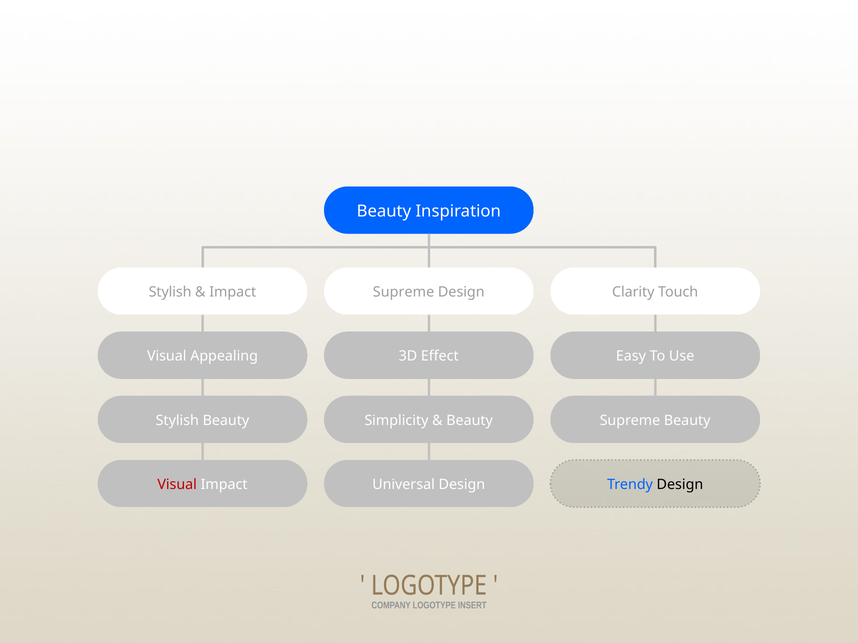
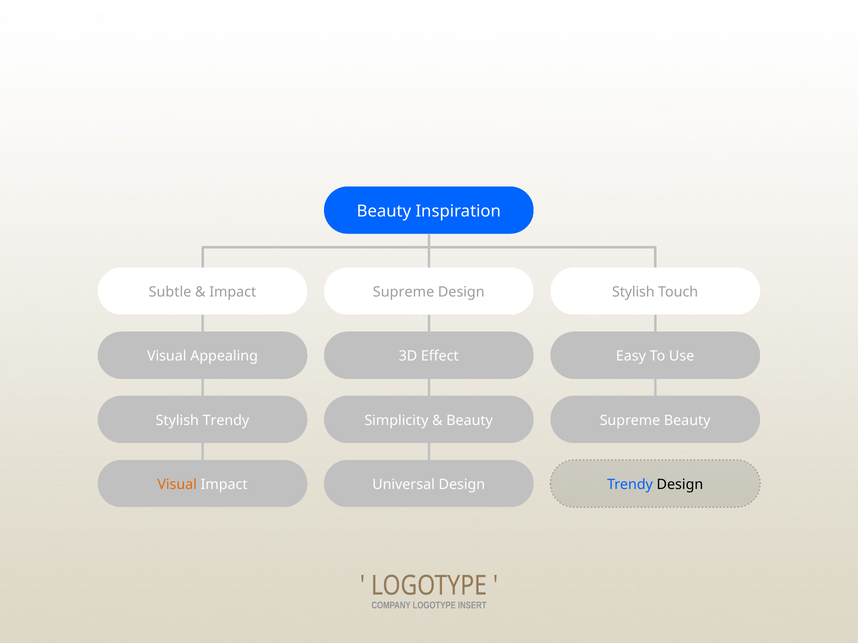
Stylish at (170, 292): Stylish -> Subtle
Impact Clarity: Clarity -> Stylish
Stylish Beauty: Beauty -> Trendy
Visual at (177, 485) colour: red -> orange
